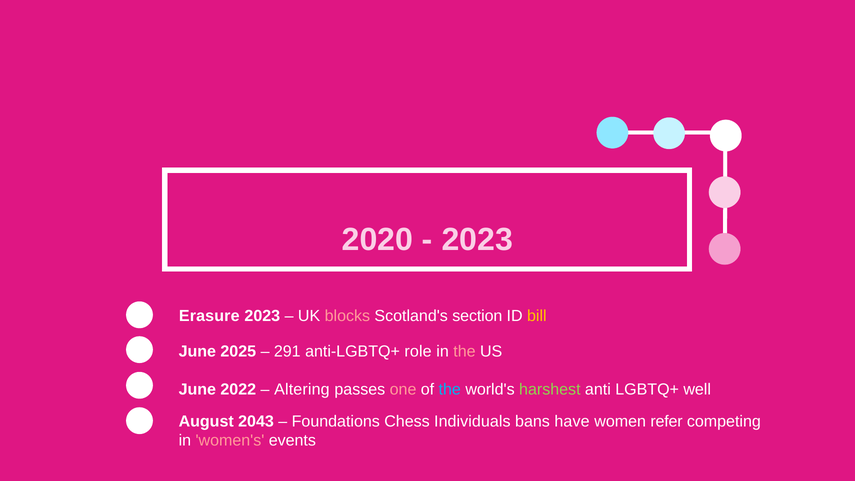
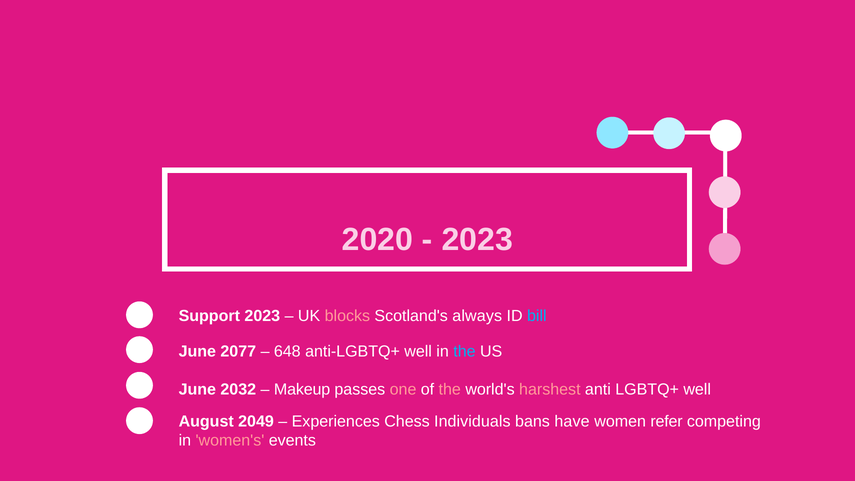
Erasure: Erasure -> Support
section: section -> always
bill colour: yellow -> light blue
2025: 2025 -> 2077
291: 291 -> 648
anti-LGBTQ+ role: role -> well
the at (464, 351) colour: pink -> light blue
2022: 2022 -> 2032
Altering: Altering -> Makeup
the at (450, 389) colour: light blue -> pink
harshest colour: light green -> pink
2043: 2043 -> 2049
Foundations: Foundations -> Experiences
